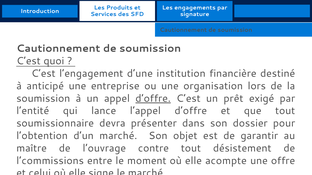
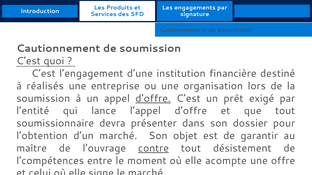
anticipé: anticipé -> réalisés
contre underline: none -> present
l’commissions: l’commissions -> l’compétences
